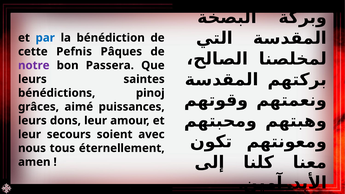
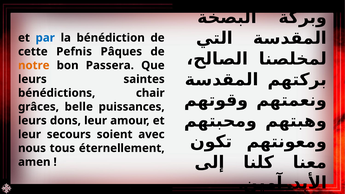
notre colour: purple -> orange
pinoj: pinoj -> chair
aimé: aimé -> belle
